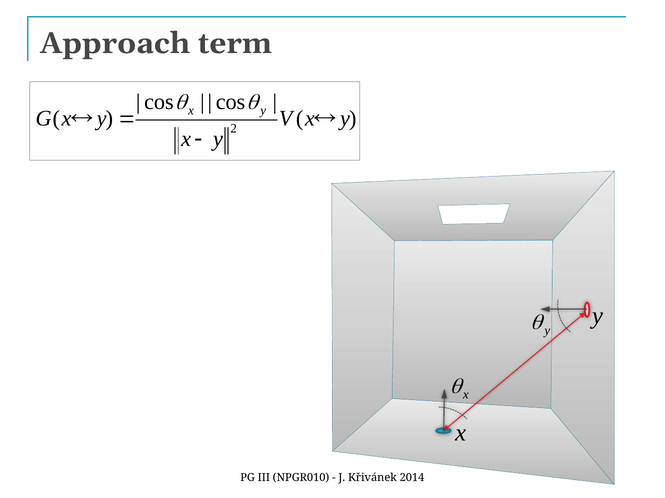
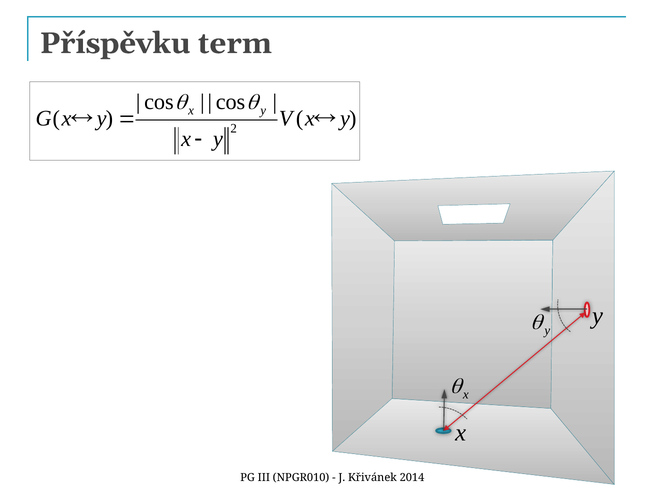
Approach: Approach -> Příspěvku
